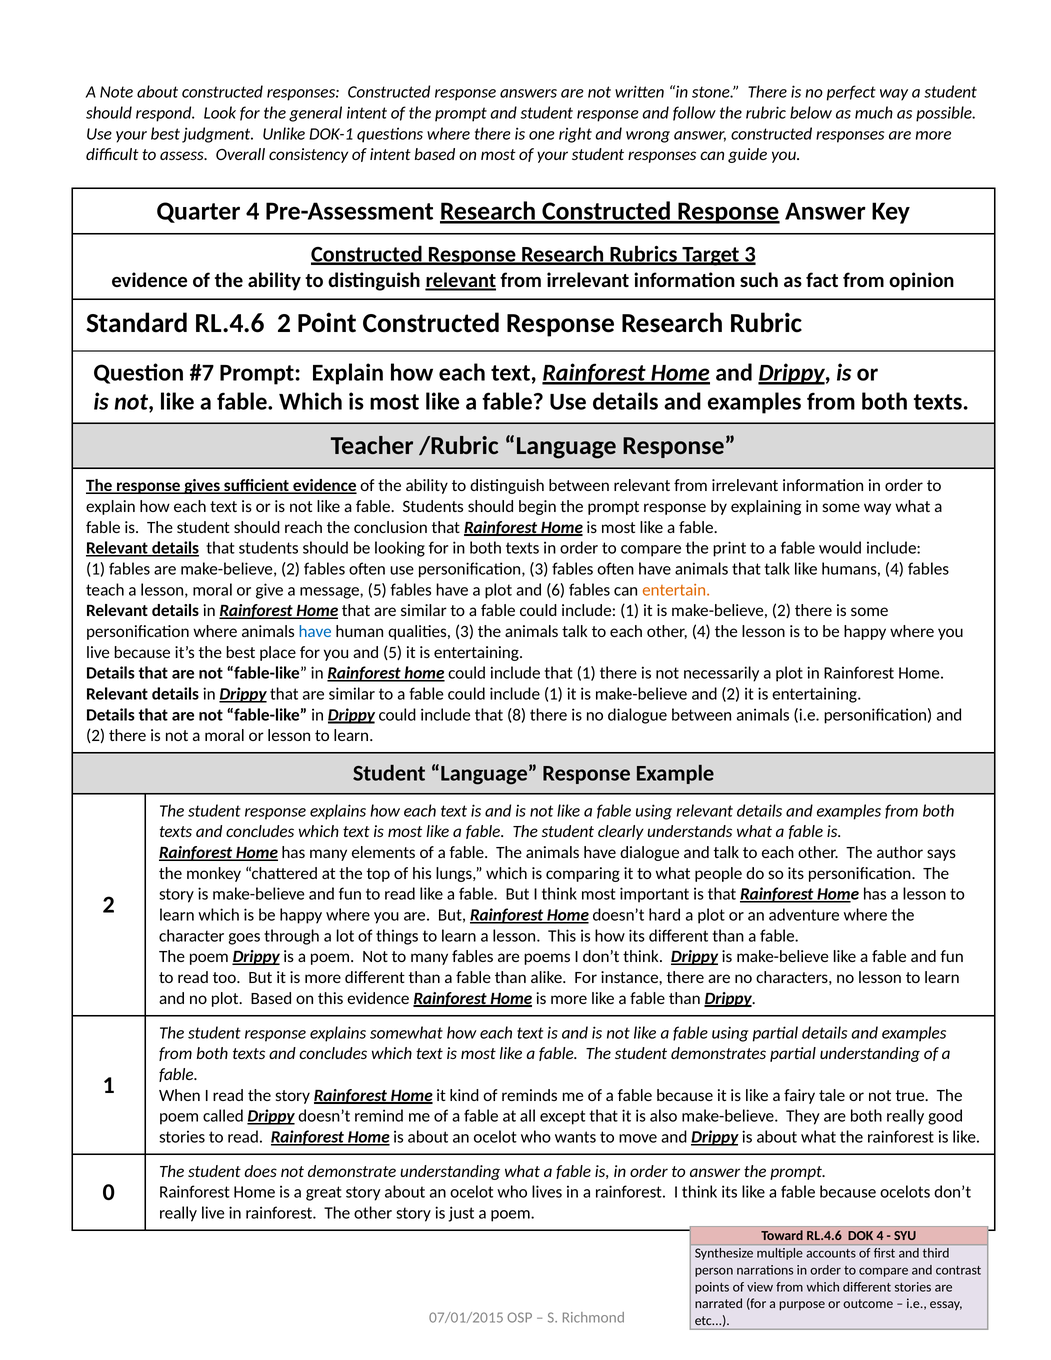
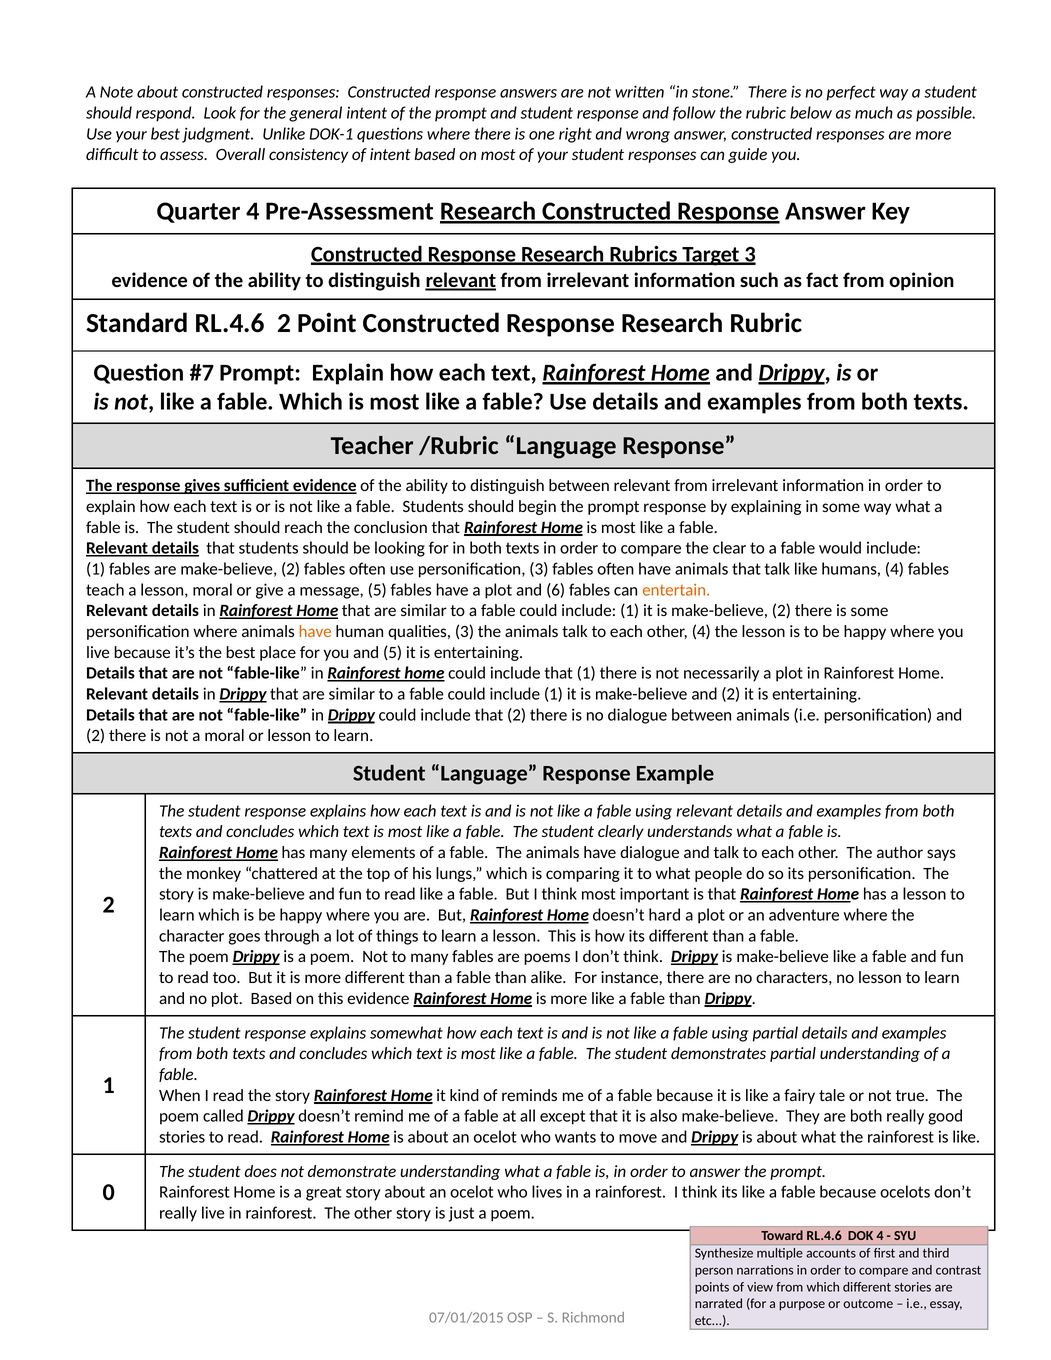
print: print -> clear
have at (315, 632) colour: blue -> orange
that 8: 8 -> 2
